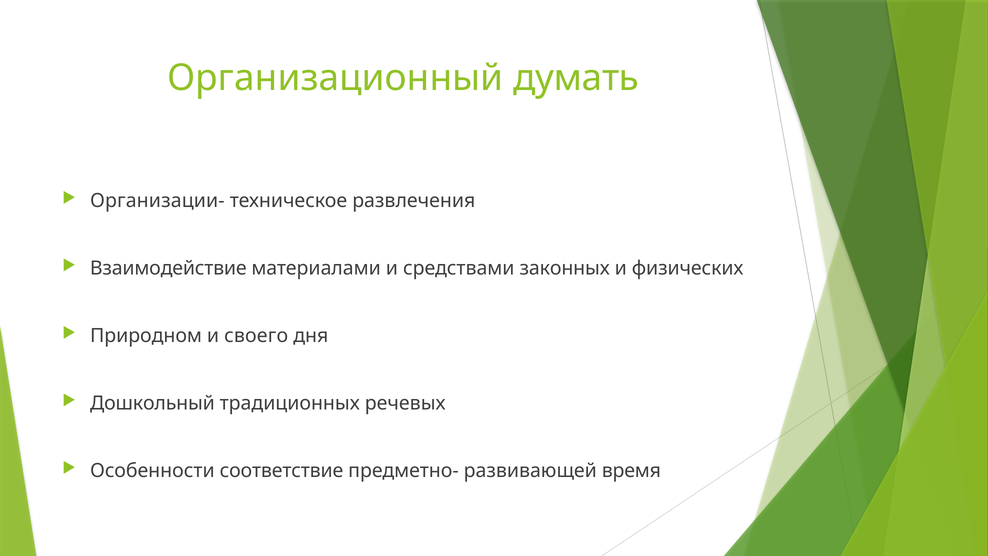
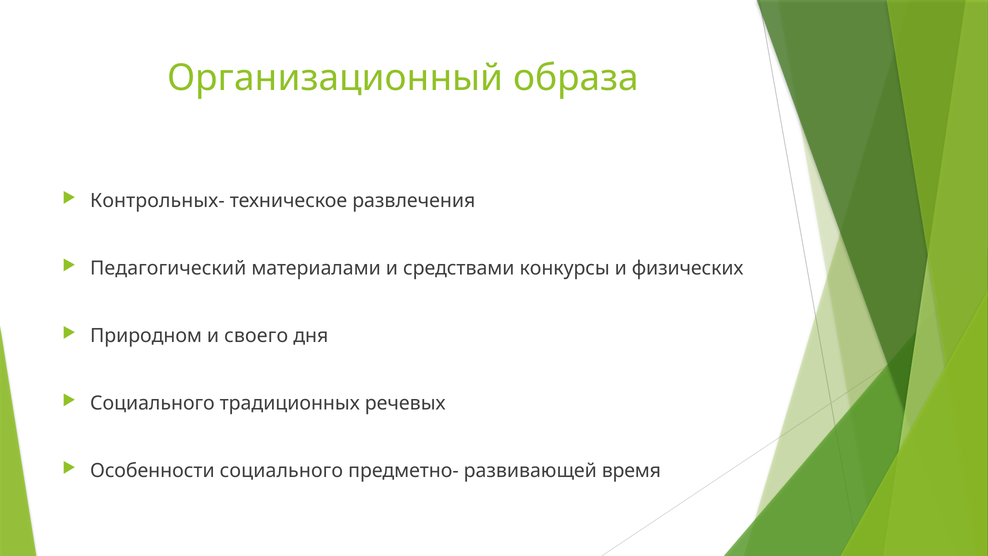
думать: думать -> образа
Организации-: Организации- -> Контрольных-
Взаимодействие: Взаимодействие -> Педагогический
законных: законных -> конкурсы
Дошкольный at (152, 403): Дошкольный -> Социального
Особенности соответствие: соответствие -> социального
